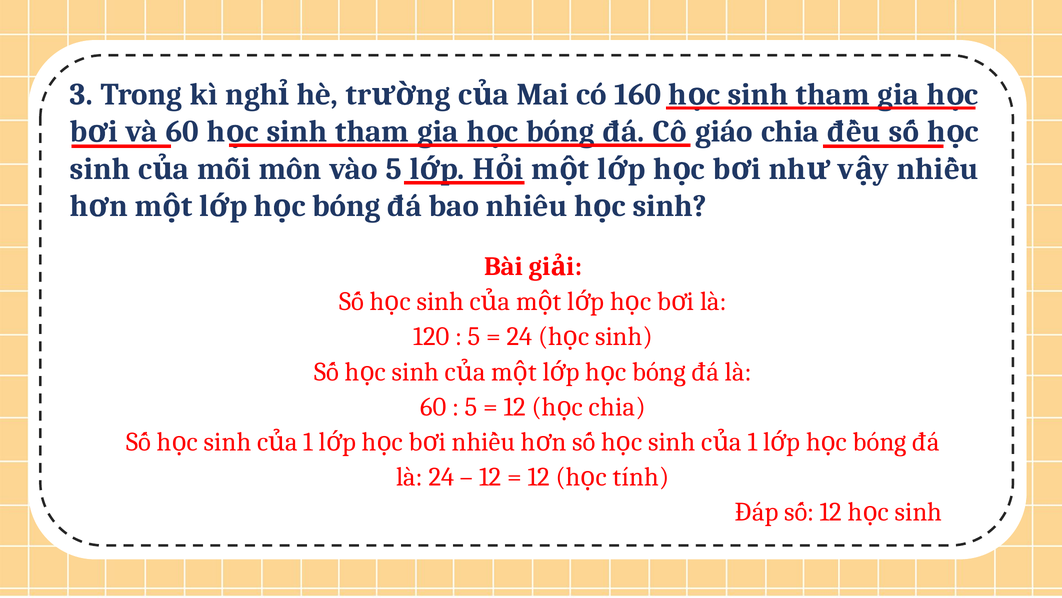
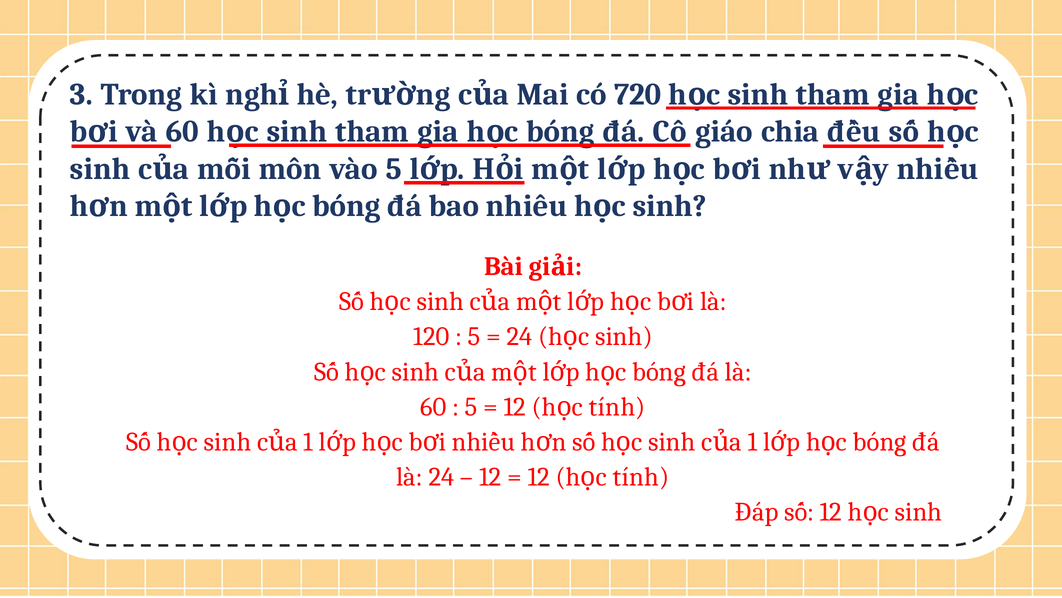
160: 160 -> 720
chia at (617, 406): chia -> tính
